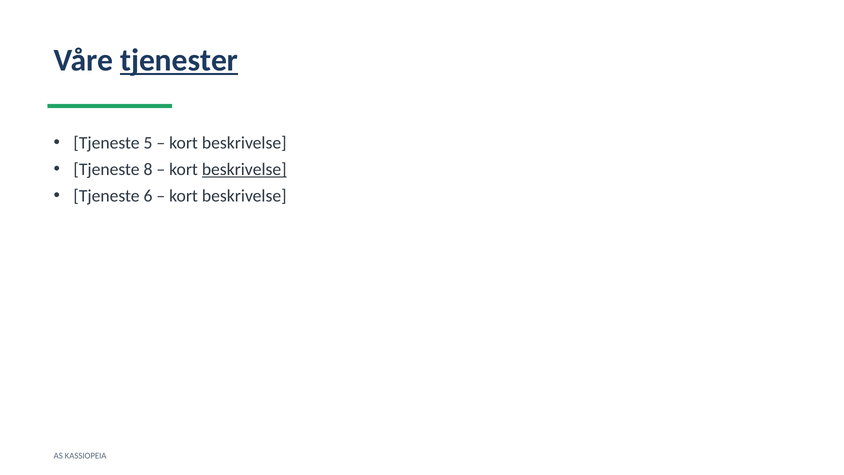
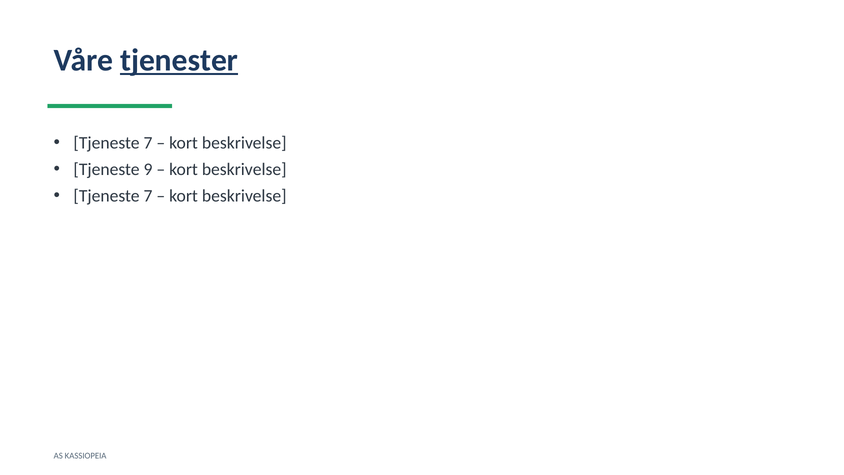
5 at (148, 143): 5 -> 7
8: 8 -> 9
beskrivelse at (244, 169) underline: present -> none
6 at (148, 196): 6 -> 7
